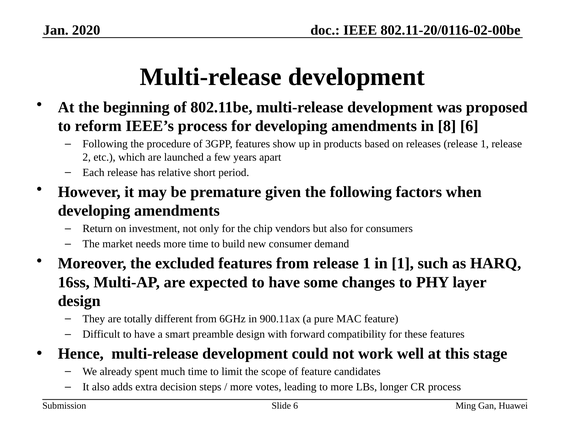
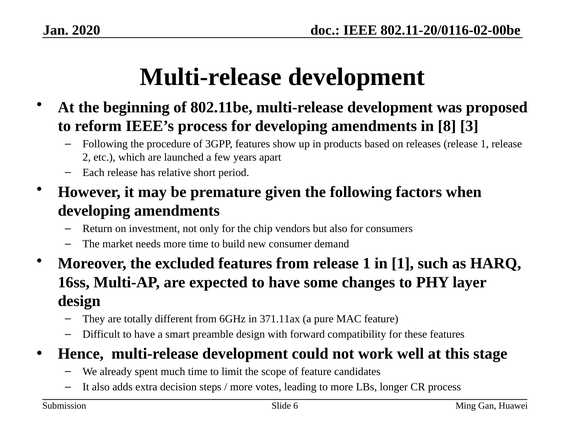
8 6: 6 -> 3
900.11ax: 900.11ax -> 371.11ax
